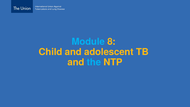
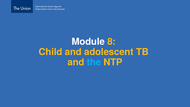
Module colour: light blue -> white
